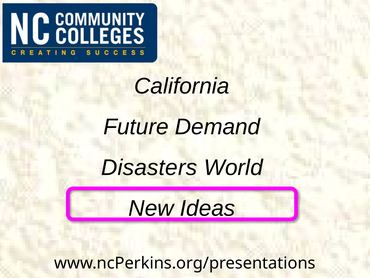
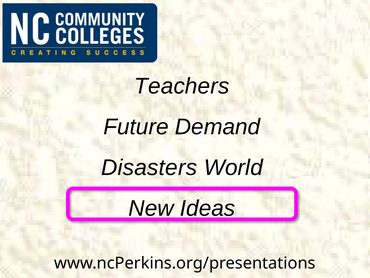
California: California -> Teachers
